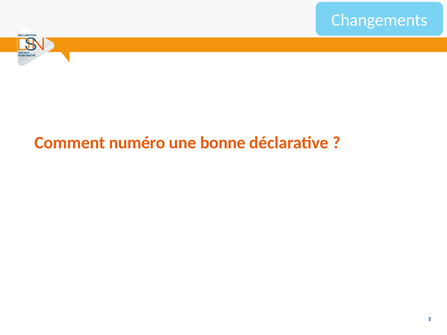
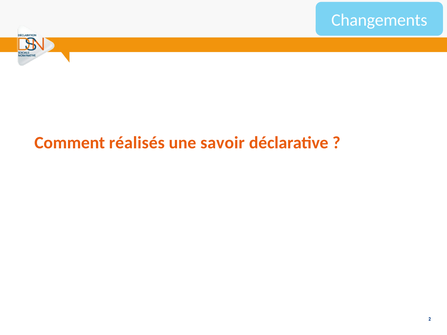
numéro: numéro -> réalisés
bonne: bonne -> savoir
